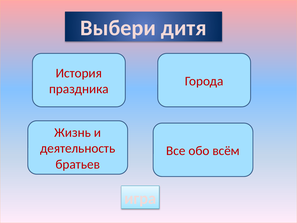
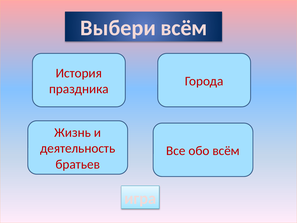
Выбери дитя: дитя -> всём
